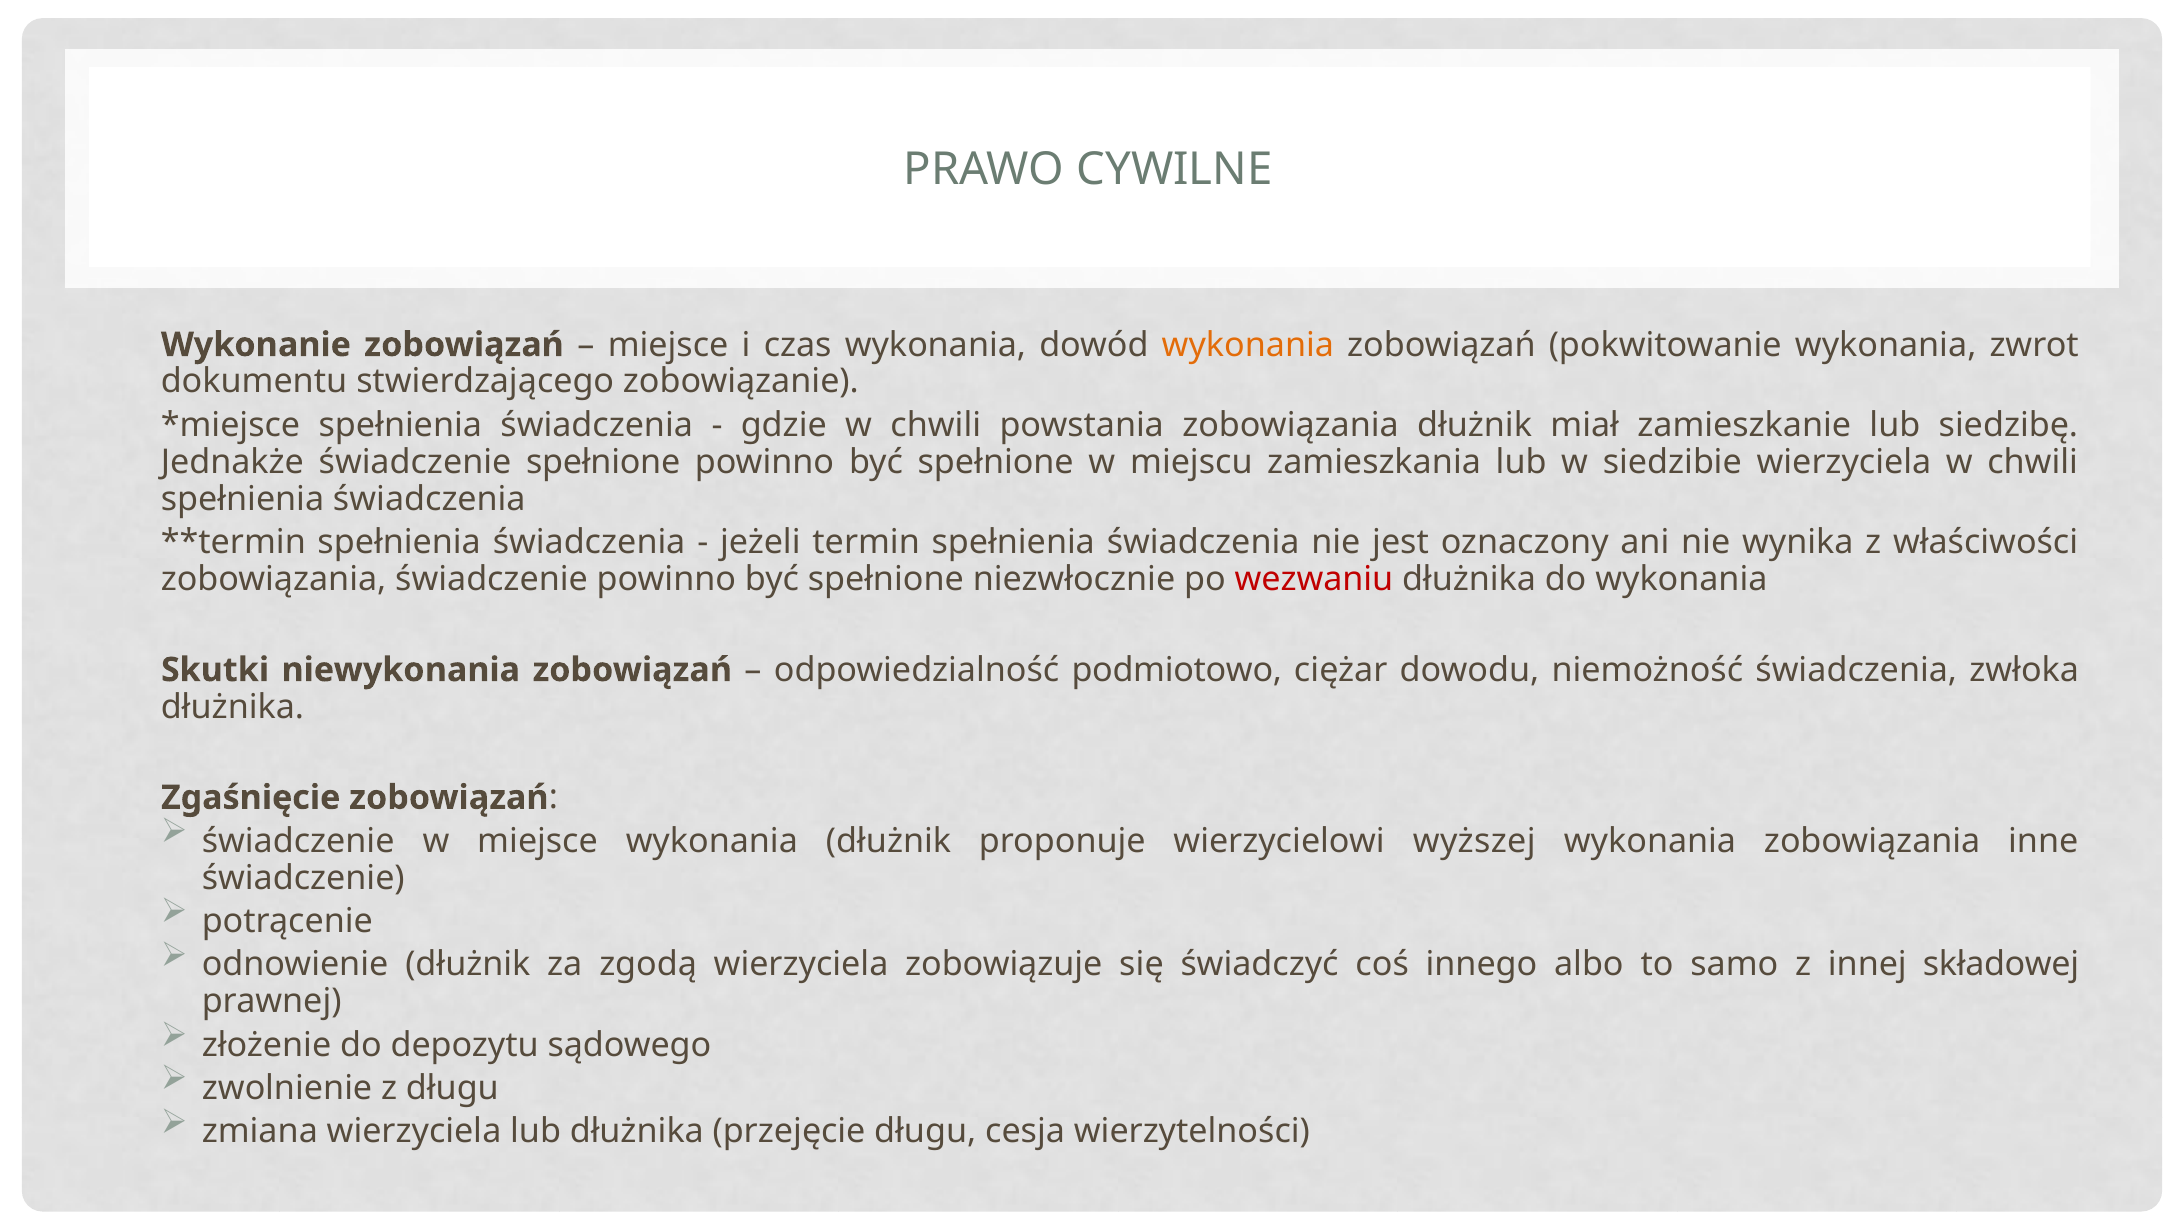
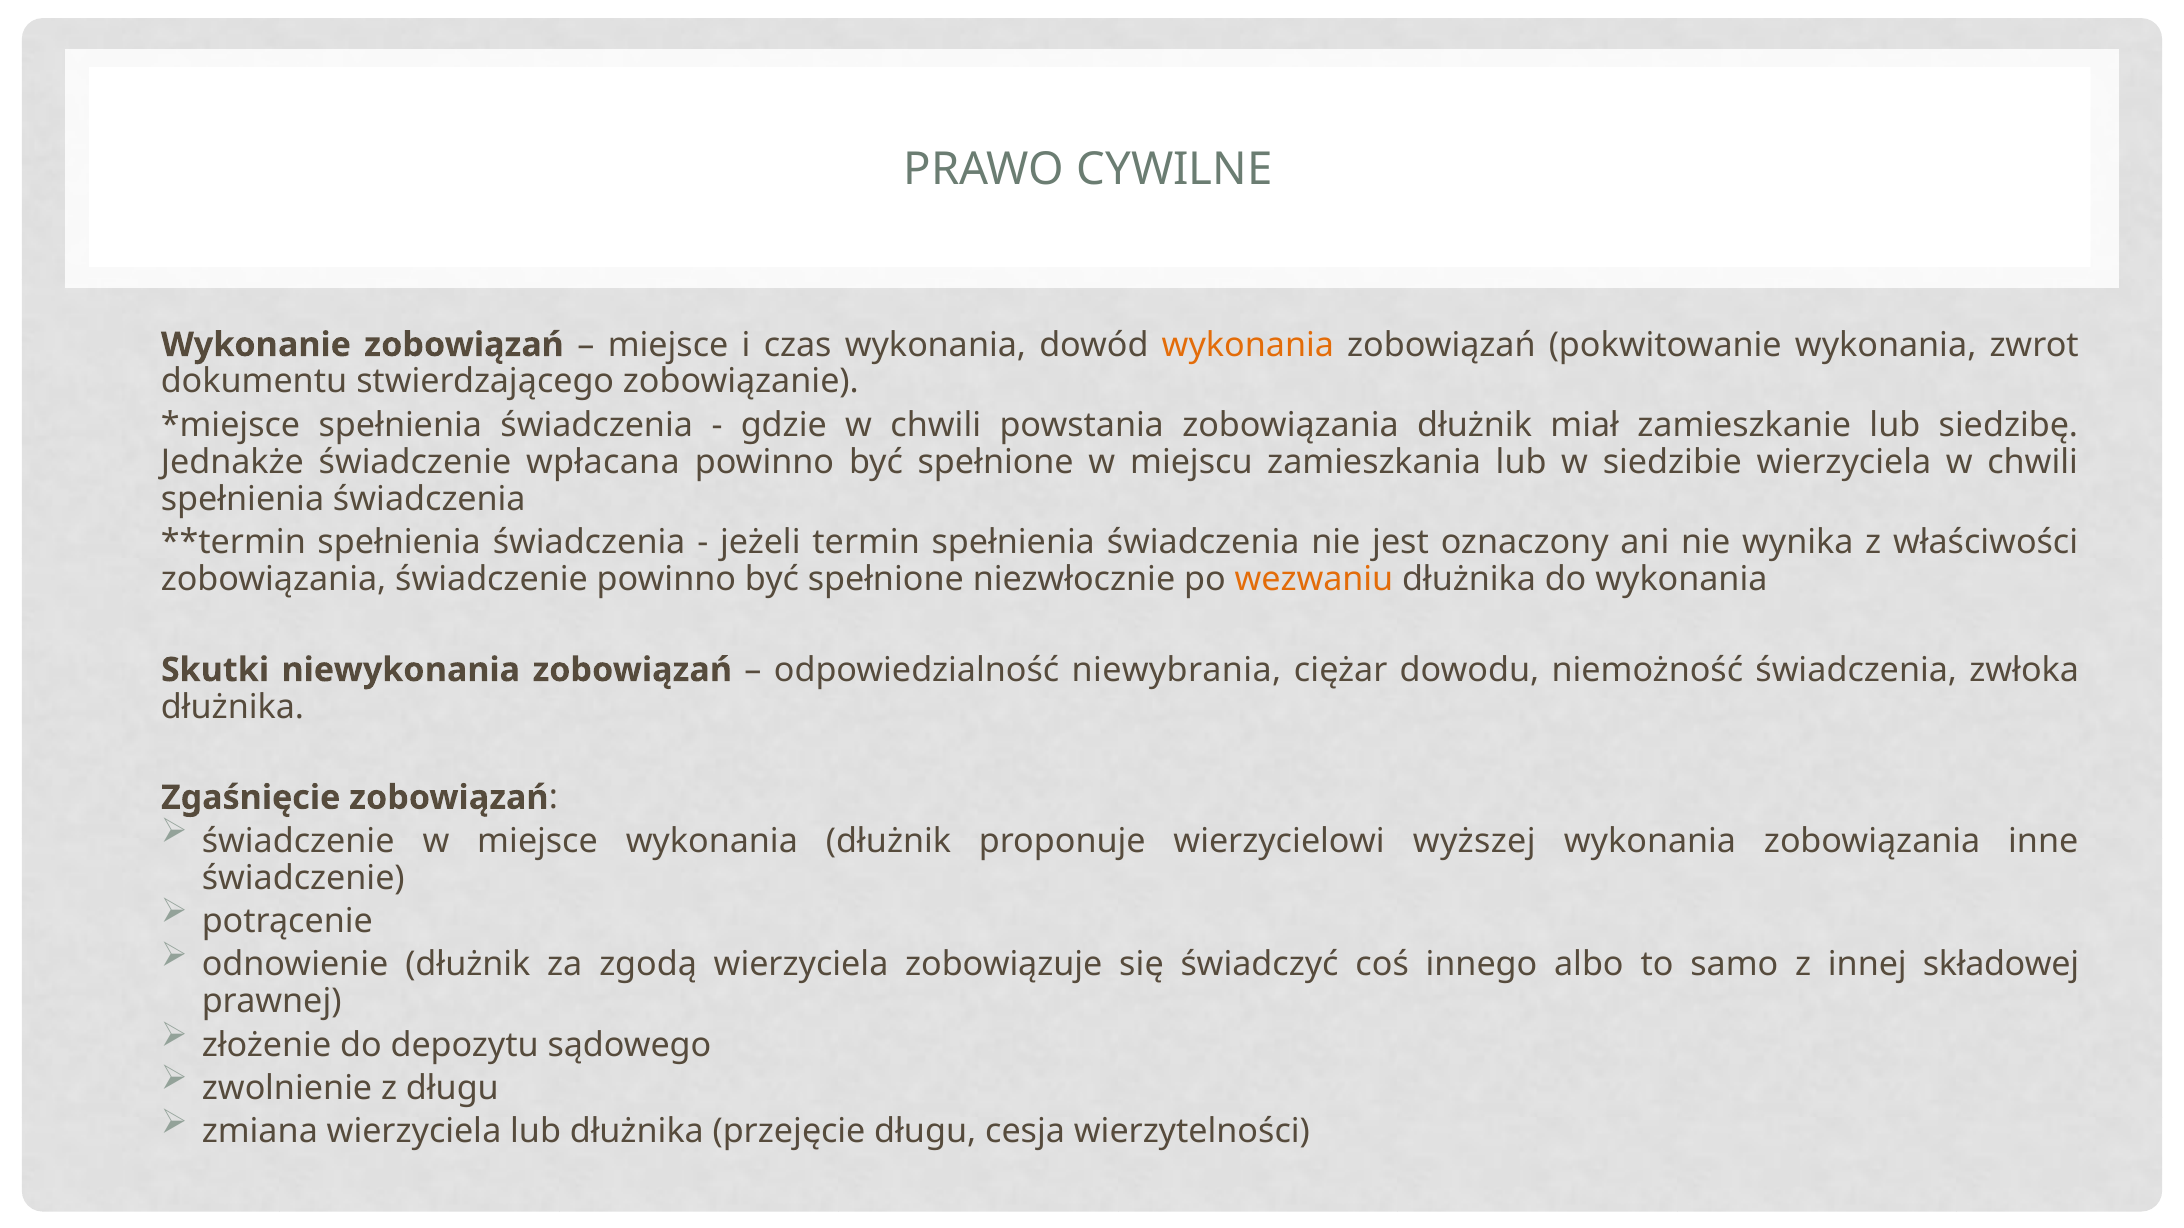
świadczenie spełnione: spełnione -> wpłacana
wezwaniu colour: red -> orange
podmiotowo: podmiotowo -> niewybrania
